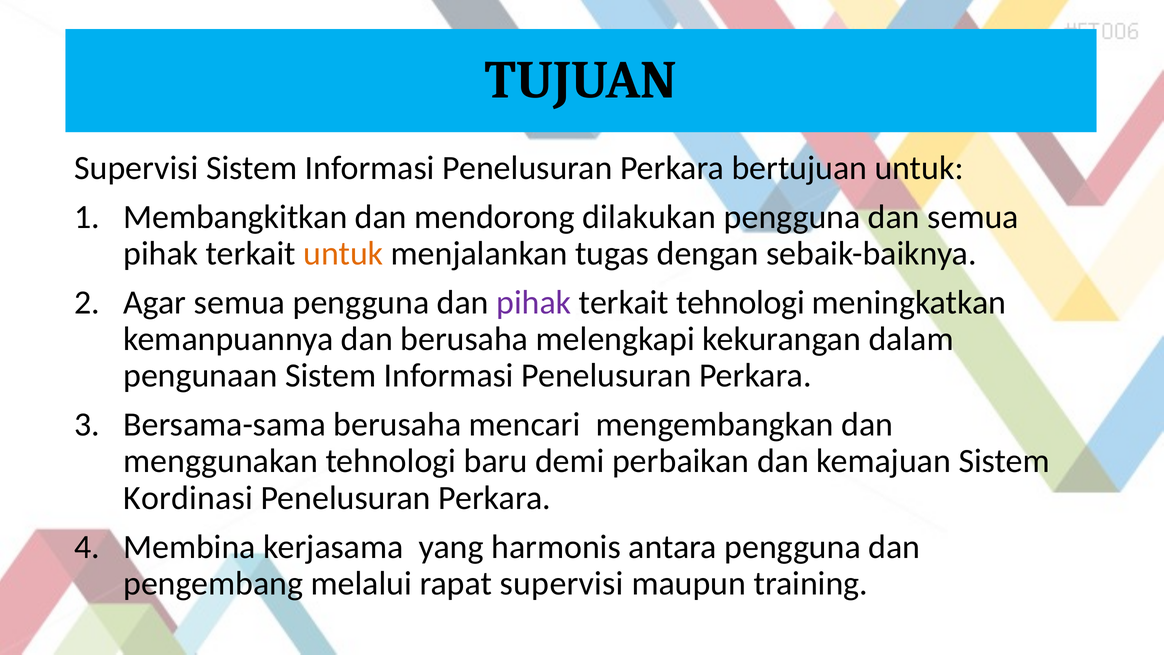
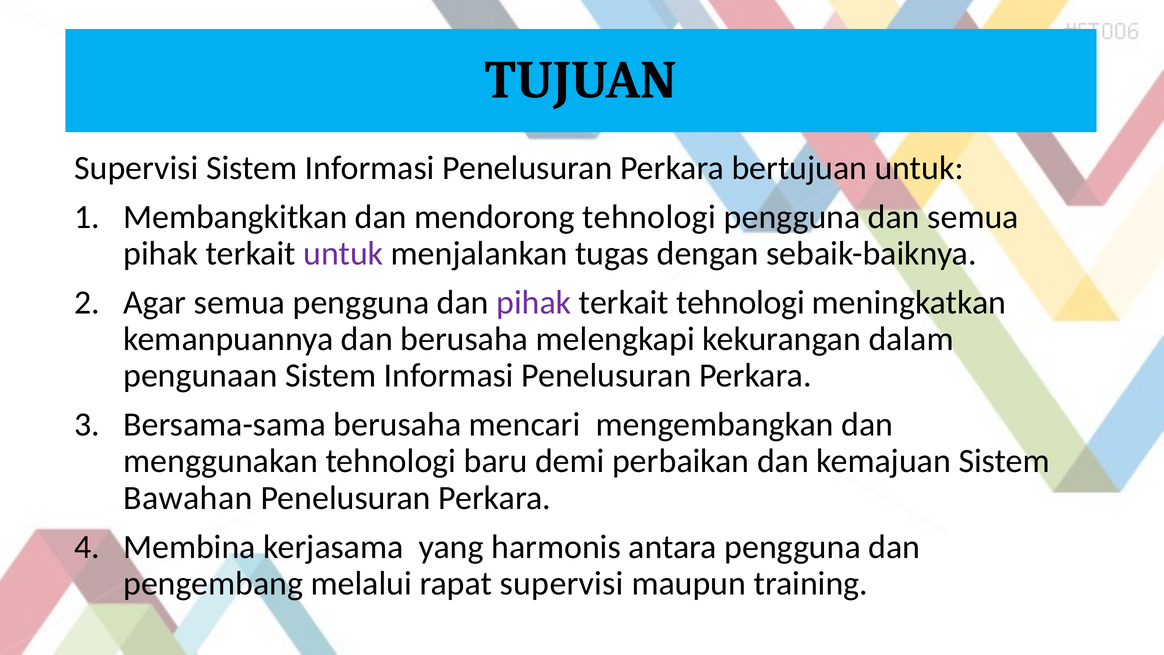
mendorong dilakukan: dilakukan -> tehnologi
untuk at (343, 253) colour: orange -> purple
Kordinasi: Kordinasi -> Bawahan
